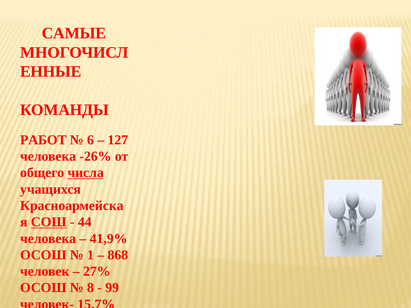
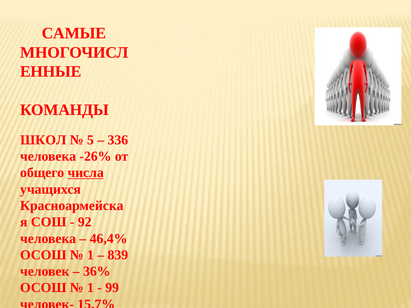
РАБОТ: РАБОТ -> ШКОЛ
6: 6 -> 5
127: 127 -> 336
СОШ underline: present -> none
44: 44 -> 92
41,9%: 41,9% -> 46,4%
868: 868 -> 839
27%: 27% -> 36%
8 at (90, 288): 8 -> 1
